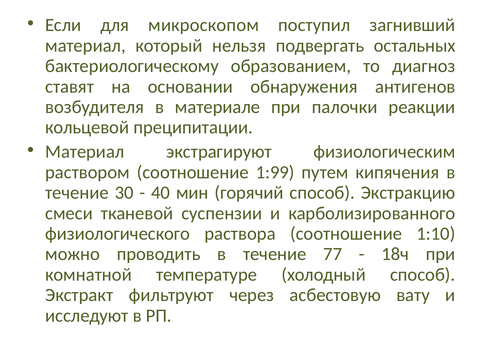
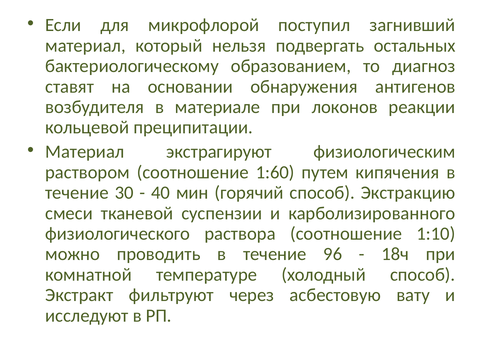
микроскопом: микроскопом -> микрофлорой
палочки: палочки -> локонов
1:99: 1:99 -> 1:60
77: 77 -> 96
